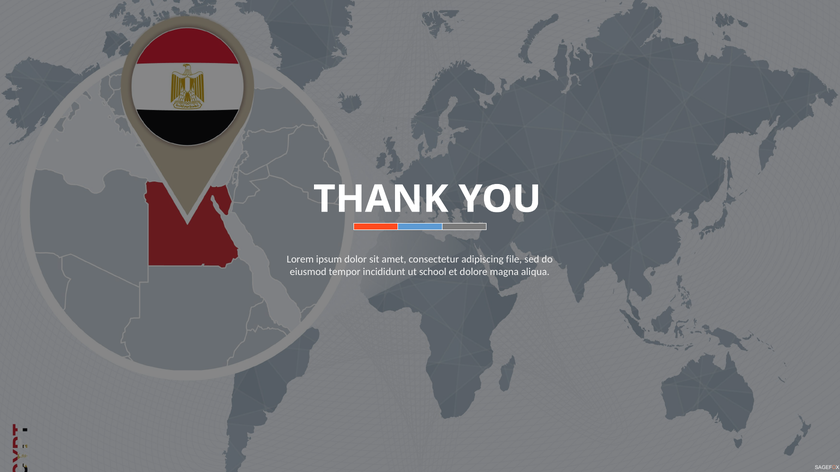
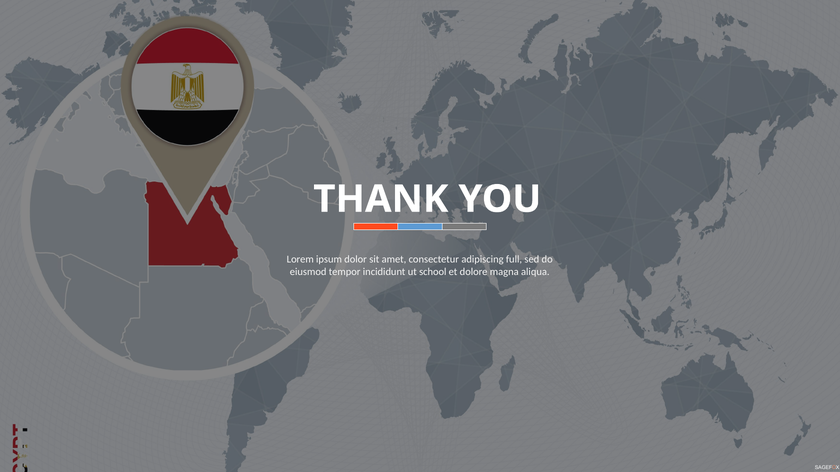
file: file -> full
